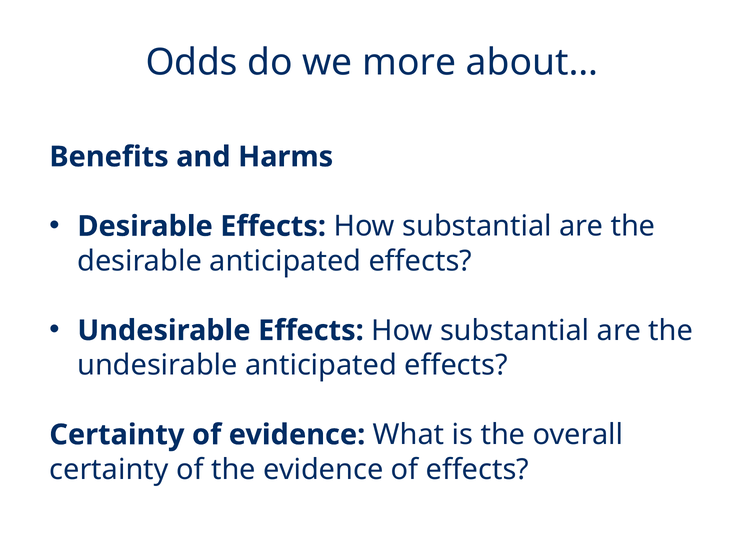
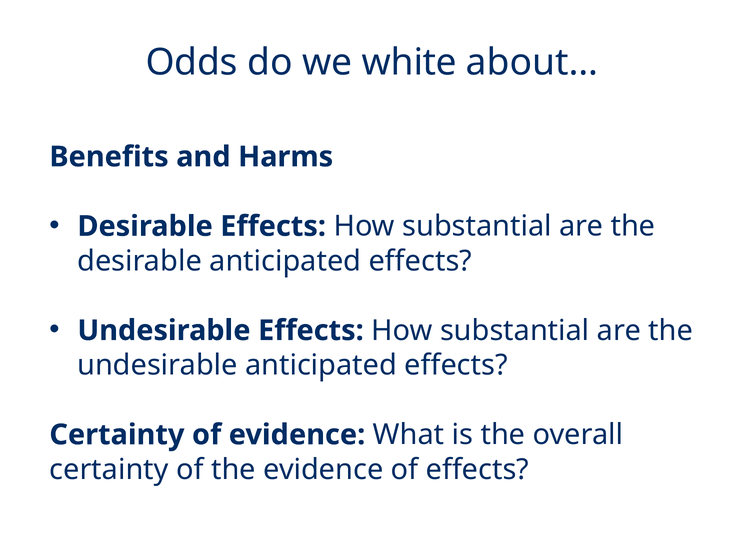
more: more -> white
